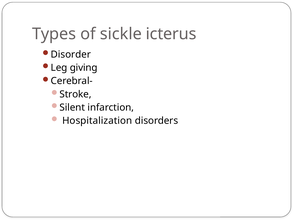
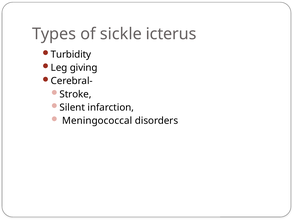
Disorder: Disorder -> Turbidity
Hospitalization: Hospitalization -> Meningococcal
